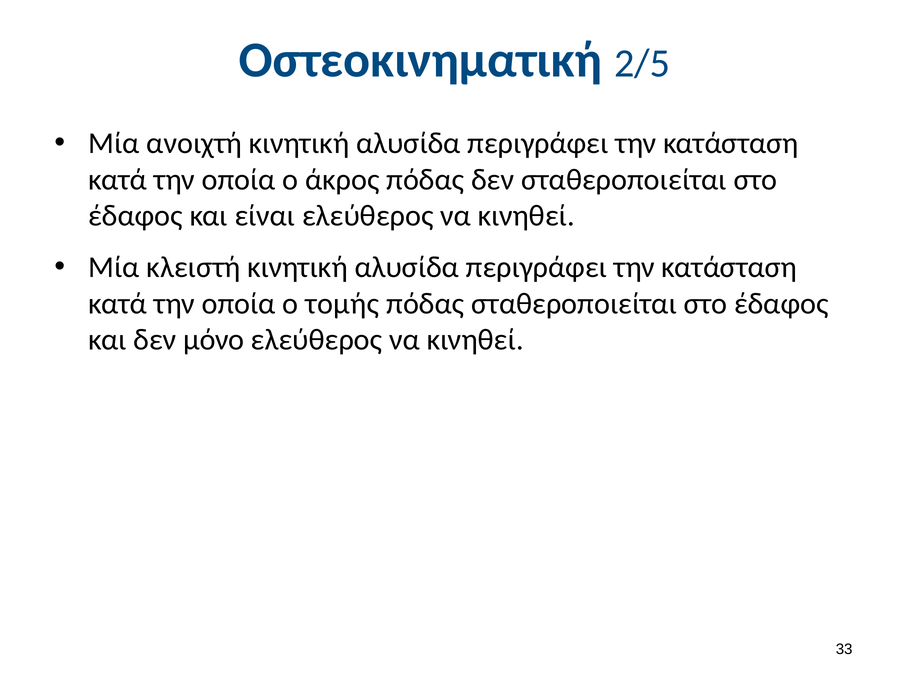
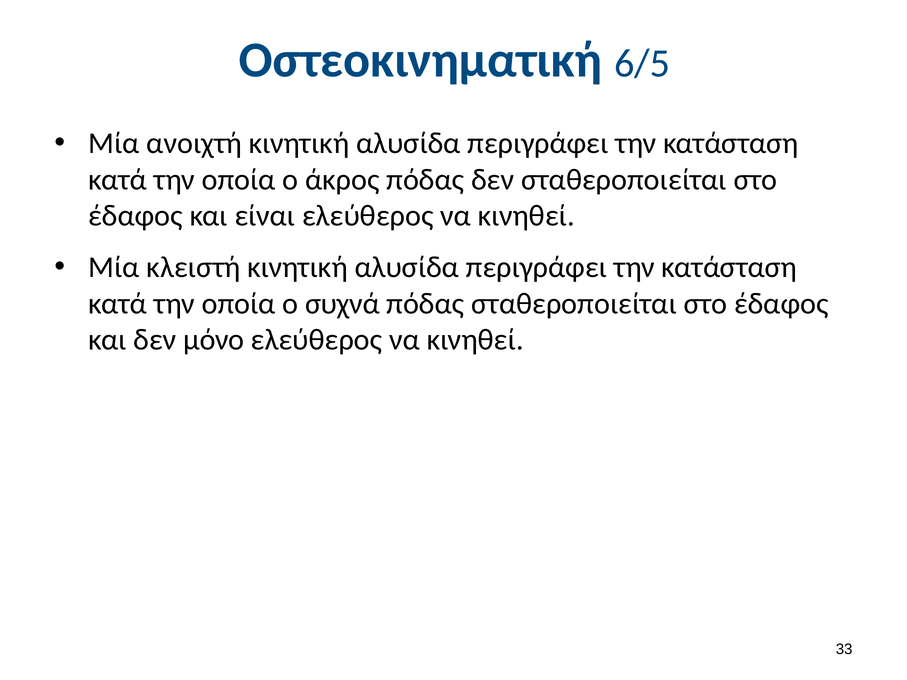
2/5: 2/5 -> 6/5
τομής: τομής -> συχνά
